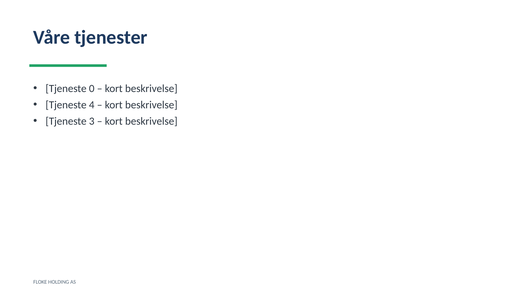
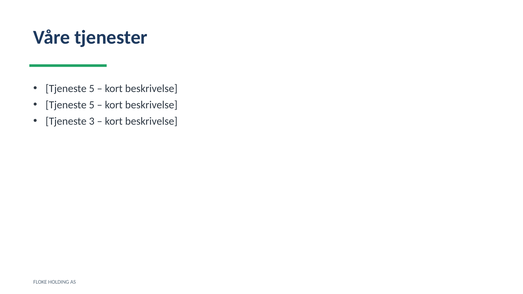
0 at (92, 89): 0 -> 5
4 at (92, 105): 4 -> 5
